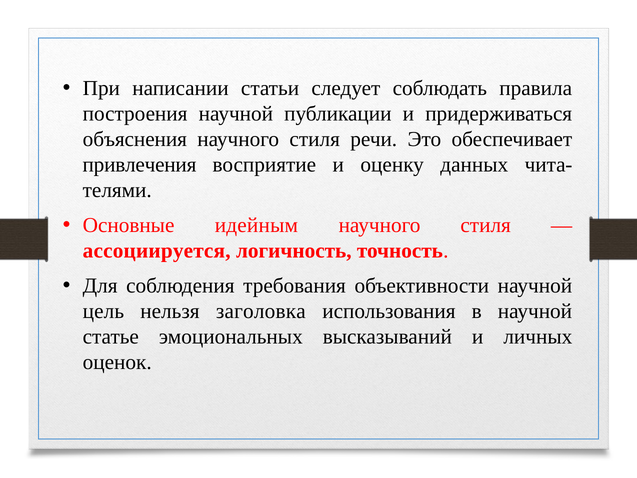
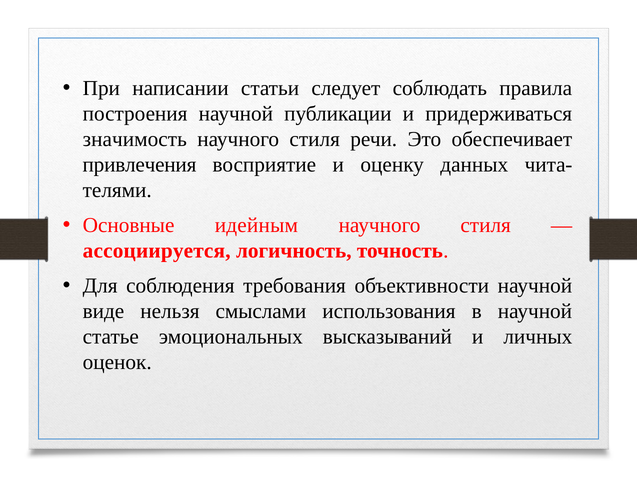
объяснения: объяснения -> значимость
цель: цель -> виде
заголовка: заголовка -> смыслами
